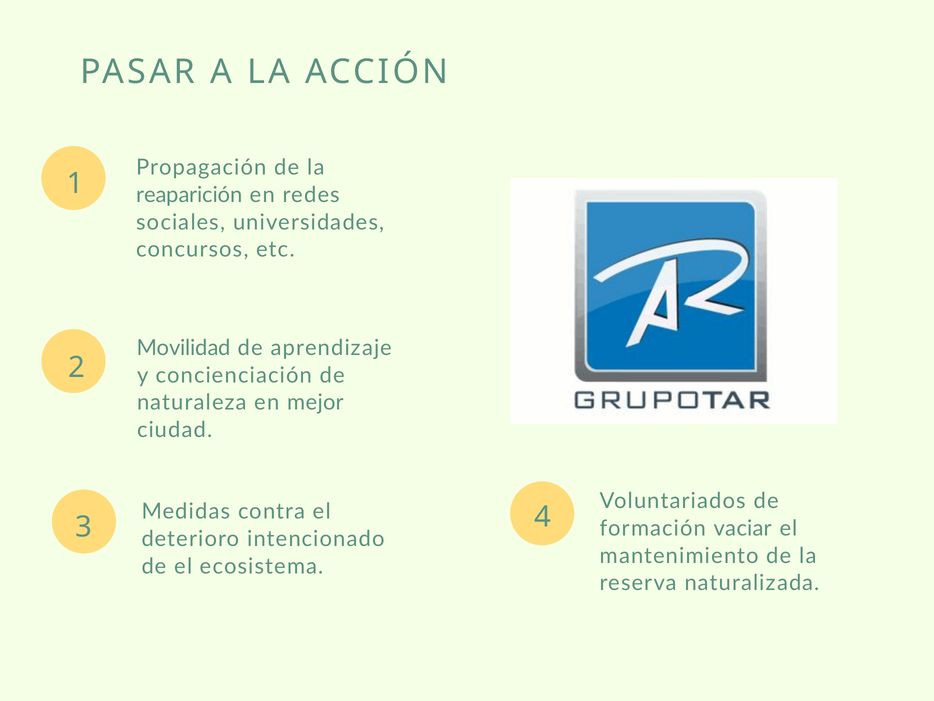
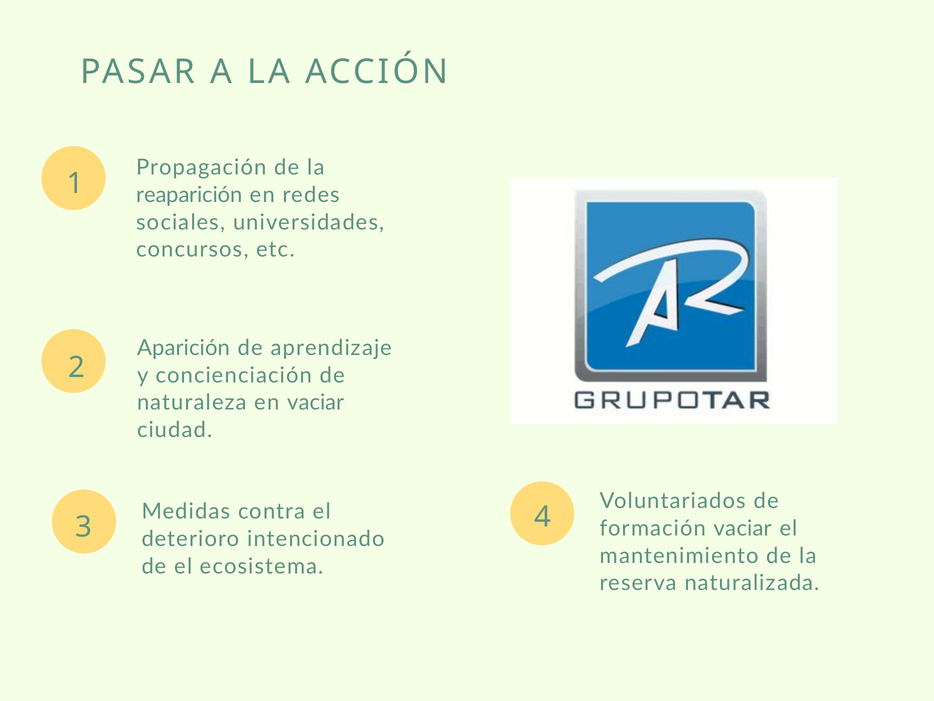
Movilidad: Movilidad -> Aparición
en mejor: mejor -> vaciar
